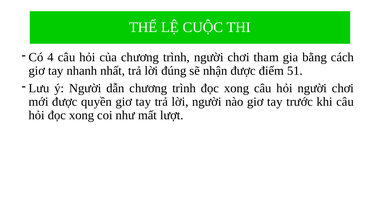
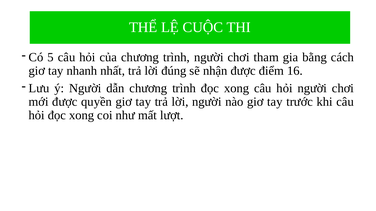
4: 4 -> 5
51: 51 -> 16
